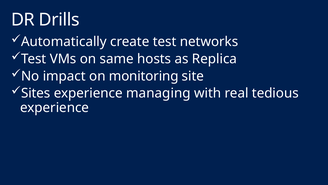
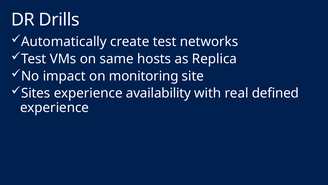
managing: managing -> availability
tedious: tedious -> defined
